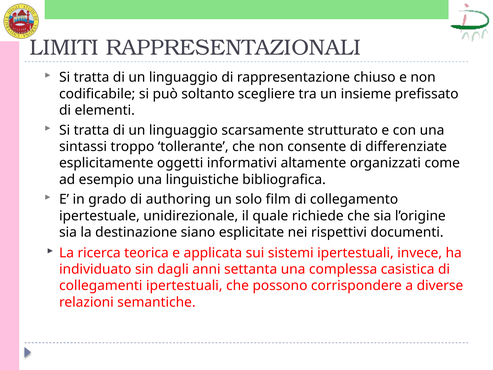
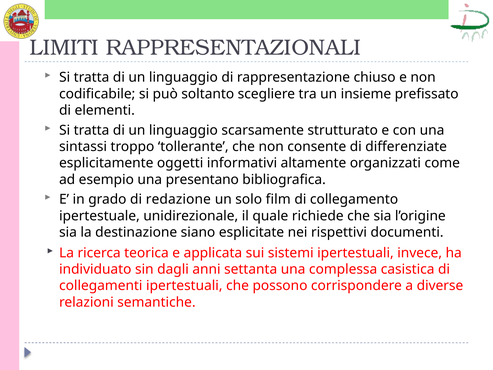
linguistiche: linguistiche -> presentano
authoring: authoring -> redazione
